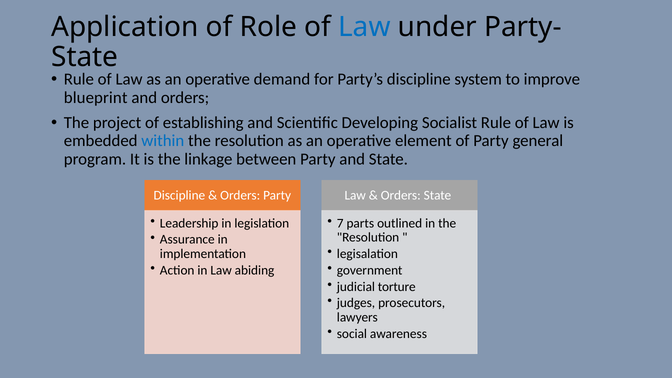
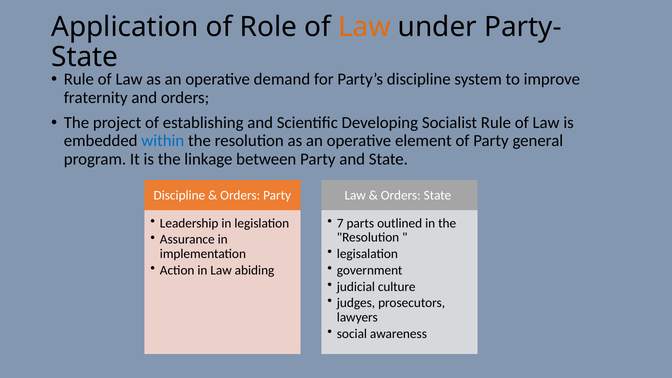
Law at (364, 27) colour: blue -> orange
blueprint: blueprint -> fraternity
torture: torture -> culture
